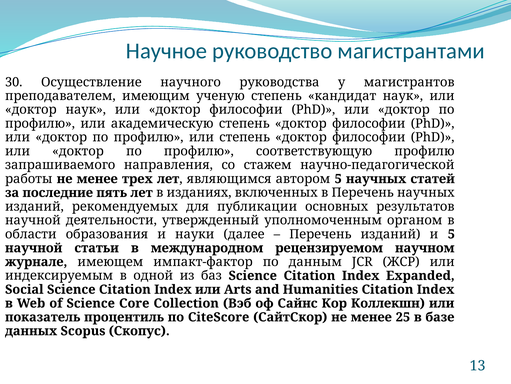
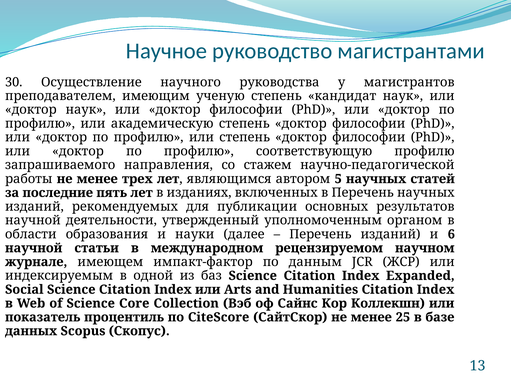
и 5: 5 -> 6
